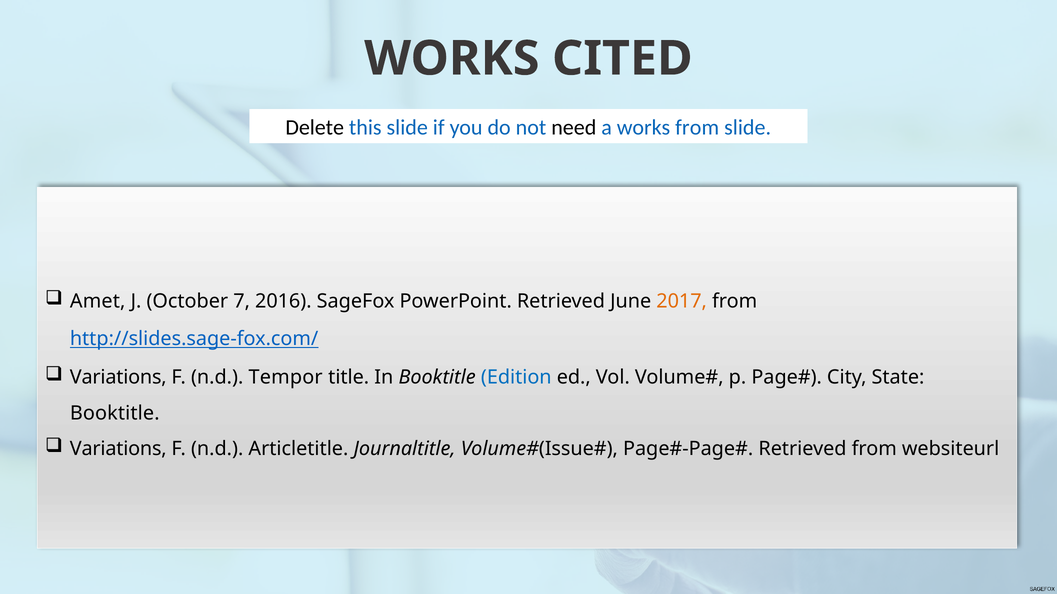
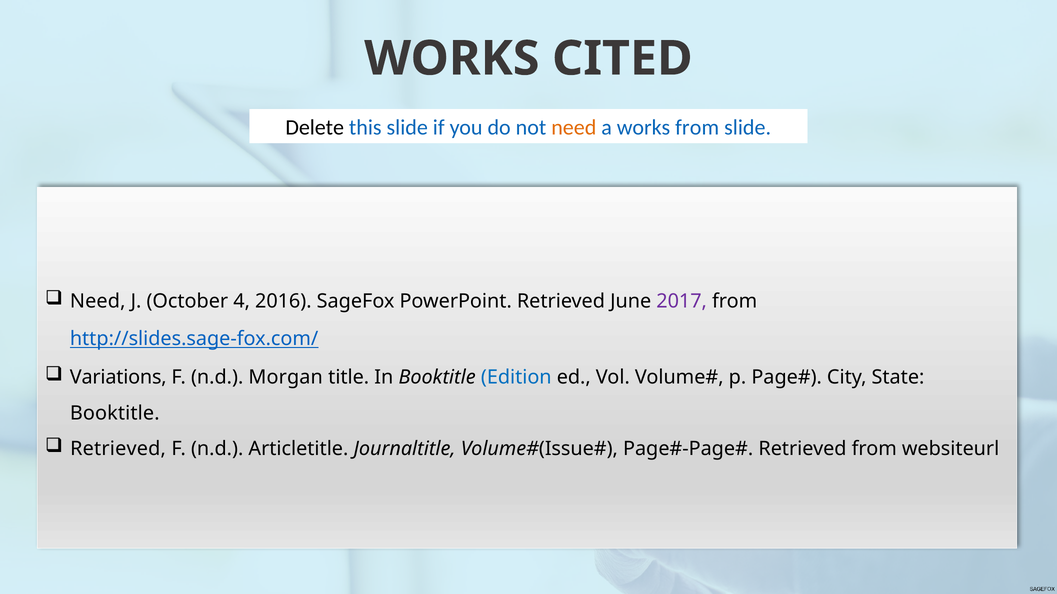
need at (574, 128) colour: black -> orange
Amet at (98, 302): Amet -> Need
7: 7 -> 4
2017 colour: orange -> purple
Tempor: Tempor -> Morgan
Variations at (118, 449): Variations -> Retrieved
